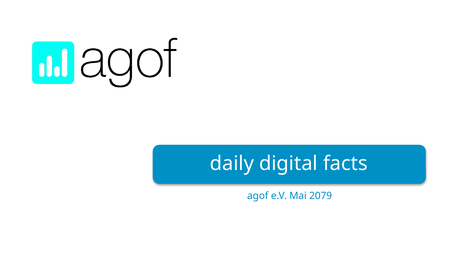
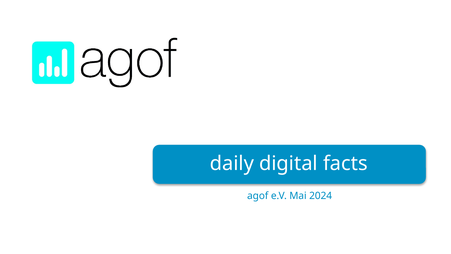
2079: 2079 -> 2024
